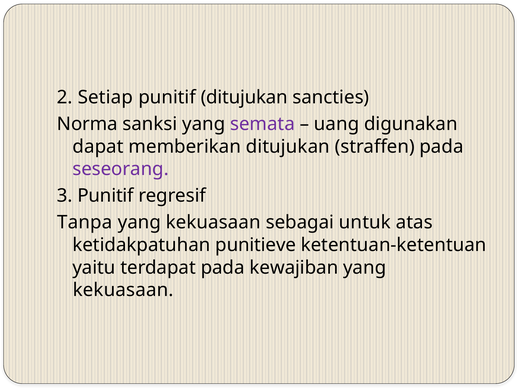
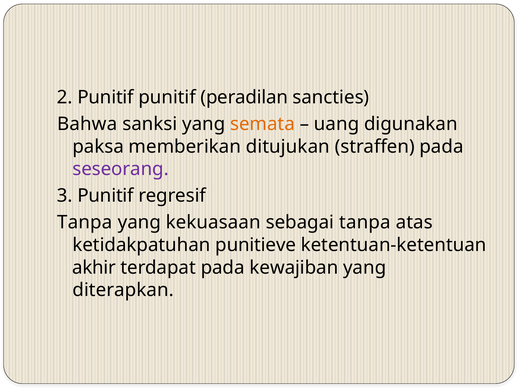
2 Setiap: Setiap -> Punitif
punitif ditujukan: ditujukan -> peradilan
Norma: Norma -> Bahwa
semata colour: purple -> orange
dapat: dapat -> paksa
sebagai untuk: untuk -> tanpa
yaitu: yaitu -> akhir
kekuasaan at (123, 290): kekuasaan -> diterapkan
